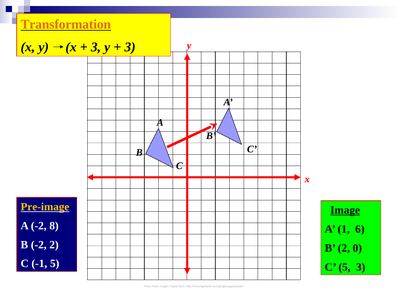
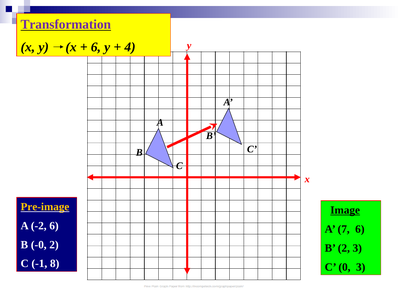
Transformation colour: orange -> purple
3 at (96, 47): 3 -> 6
3 at (130, 47): 3 -> 4
-2 8: 8 -> 6
1: 1 -> 7
B -2: -2 -> -0
2 0: 0 -> 3
-1 5: 5 -> 8
C 5: 5 -> 0
